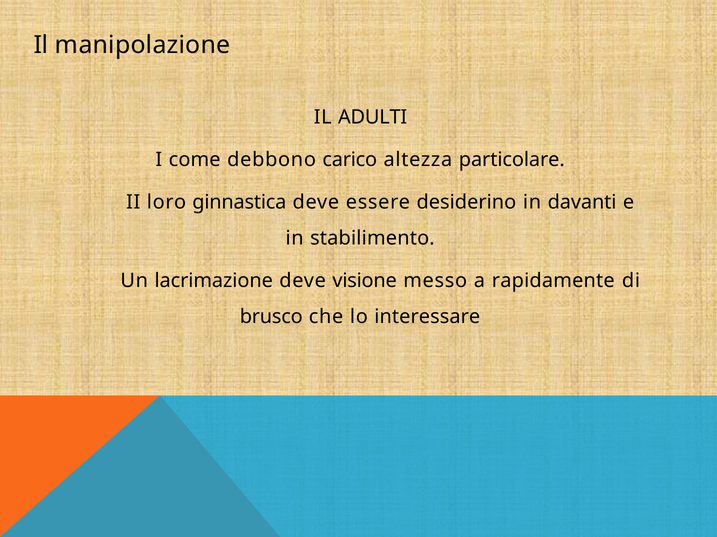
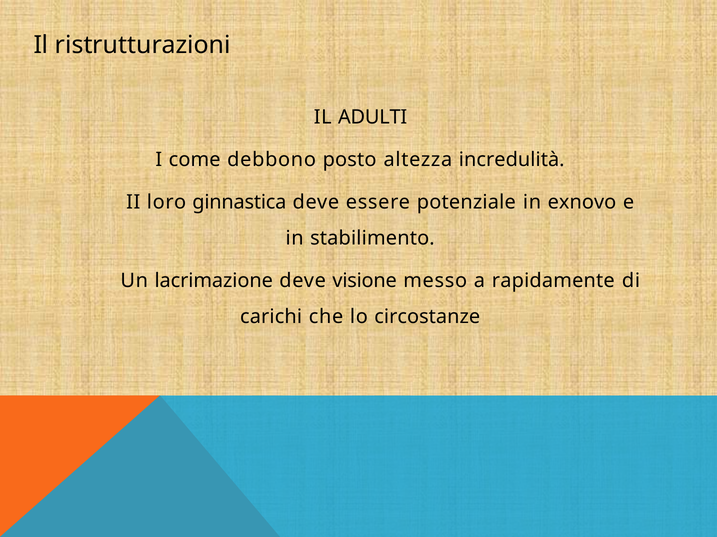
manipolazione: manipolazione -> ristrutturazioni
carico: carico -> posto
particolare: particolare -> incredulità
desiderino: desiderino -> potenziale
davanti: davanti -> exnovo
brusco: brusco -> carichi
interessare: interessare -> circostanze
